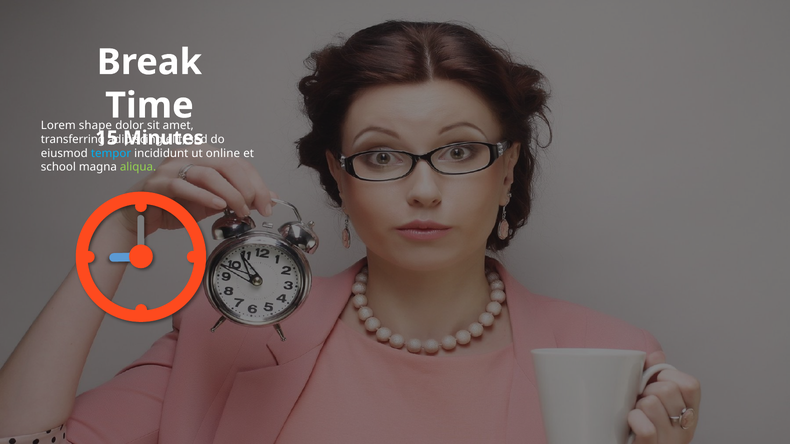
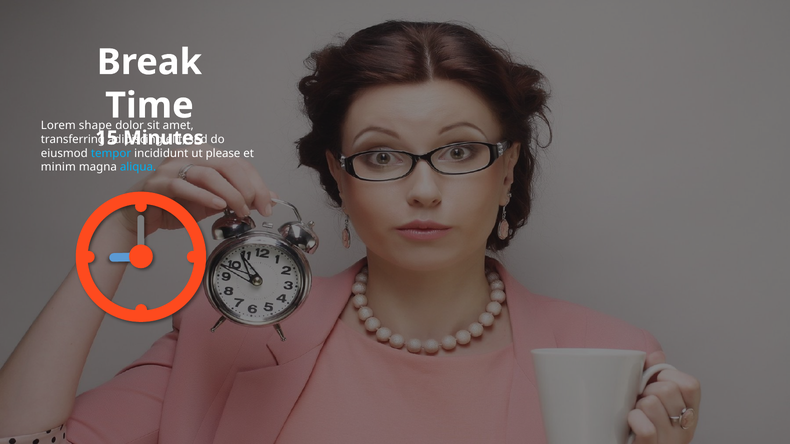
online: online -> please
school: school -> minim
aliqua colour: light green -> light blue
